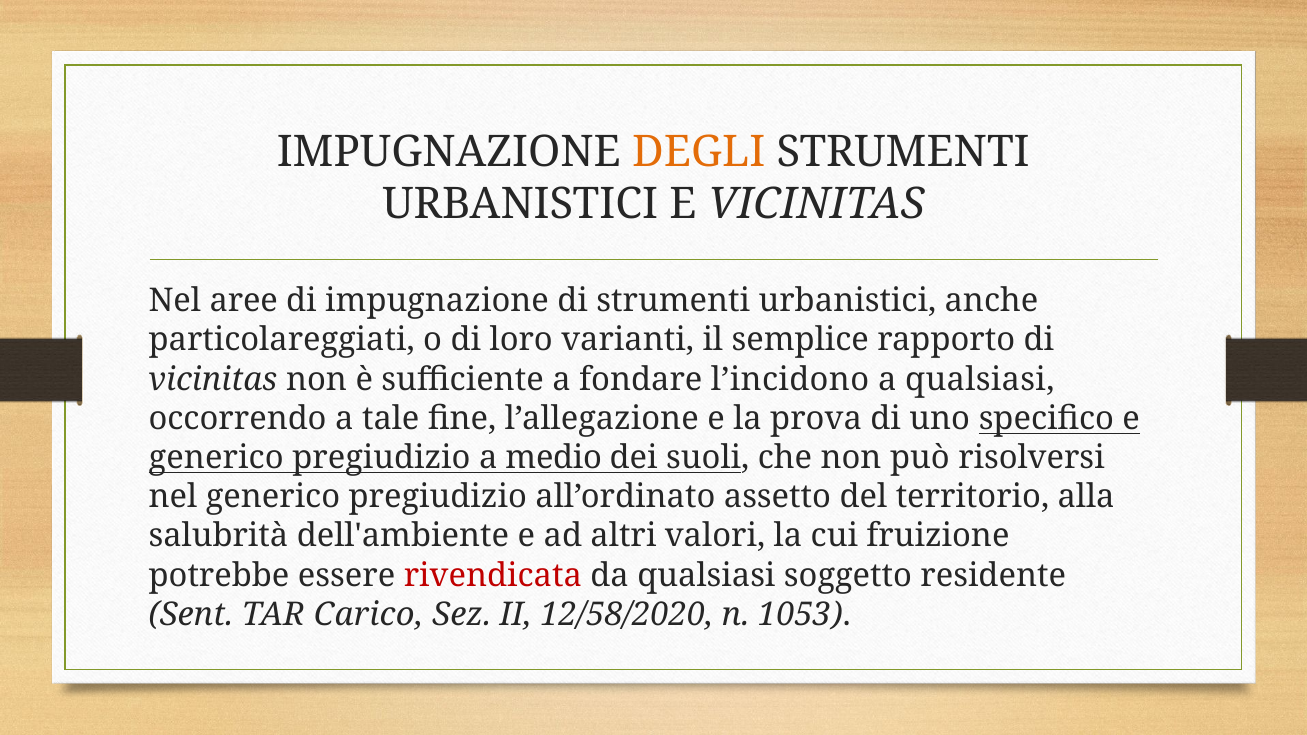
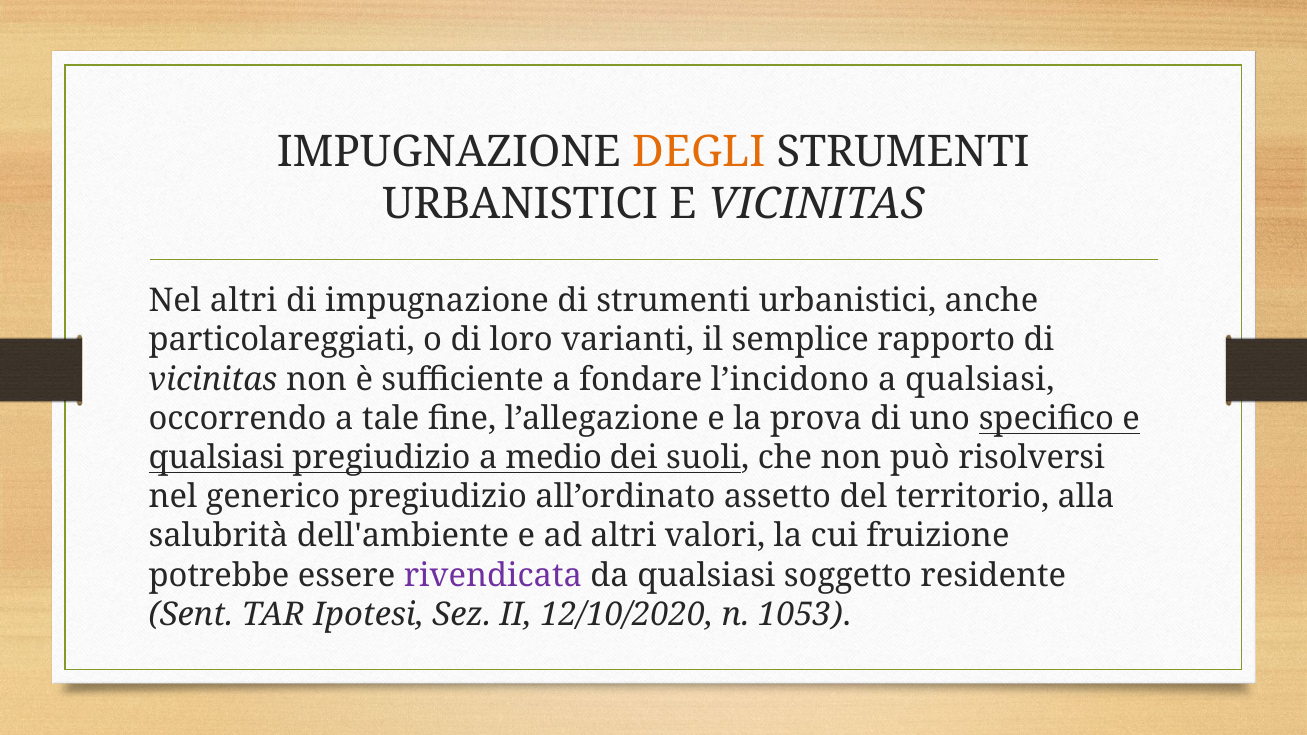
Nel aree: aree -> altri
generico at (216, 458): generico -> qualsiasi
rivendicata colour: red -> purple
Carico: Carico -> Ipotesi
12/58/2020: 12/58/2020 -> 12/10/2020
